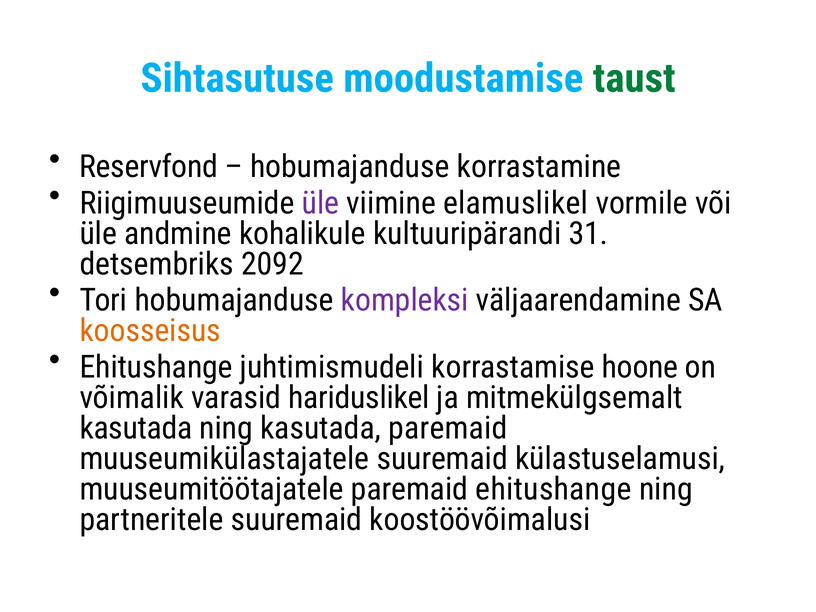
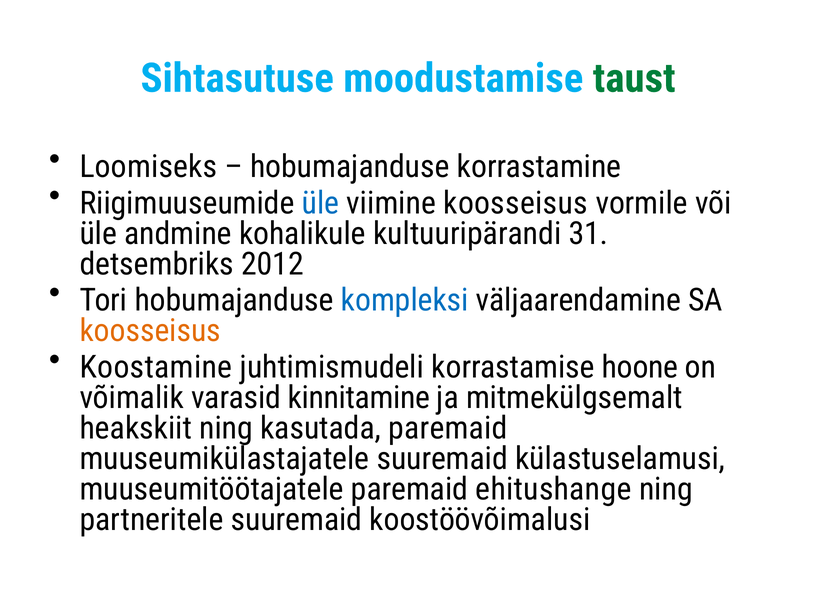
Reservfond: Reservfond -> Loomiseks
üle at (320, 203) colour: purple -> blue
viimine elamuslikel: elamuslikel -> koosseisus
2092: 2092 -> 2012
kompleksi colour: purple -> blue
Ehitushange at (156, 367): Ehitushange -> Koostamine
hariduslikel: hariduslikel -> kinnitamine
kasutada at (136, 428): kasutada -> heakskiit
